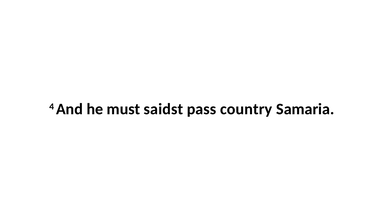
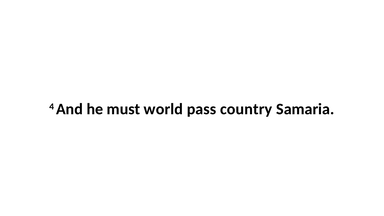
saidst: saidst -> world
